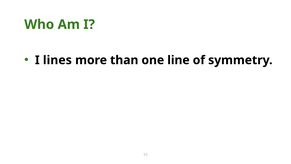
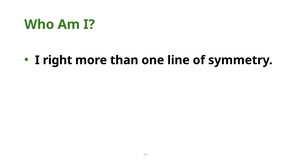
lines: lines -> right
